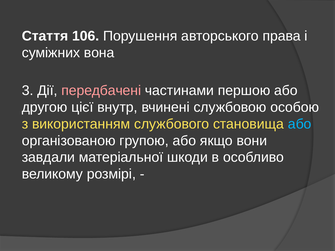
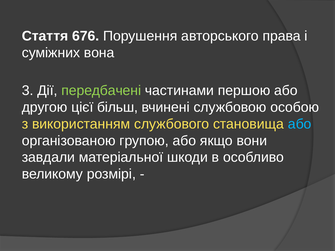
106: 106 -> 676
передбачені colour: pink -> light green
внутр: внутр -> більш
